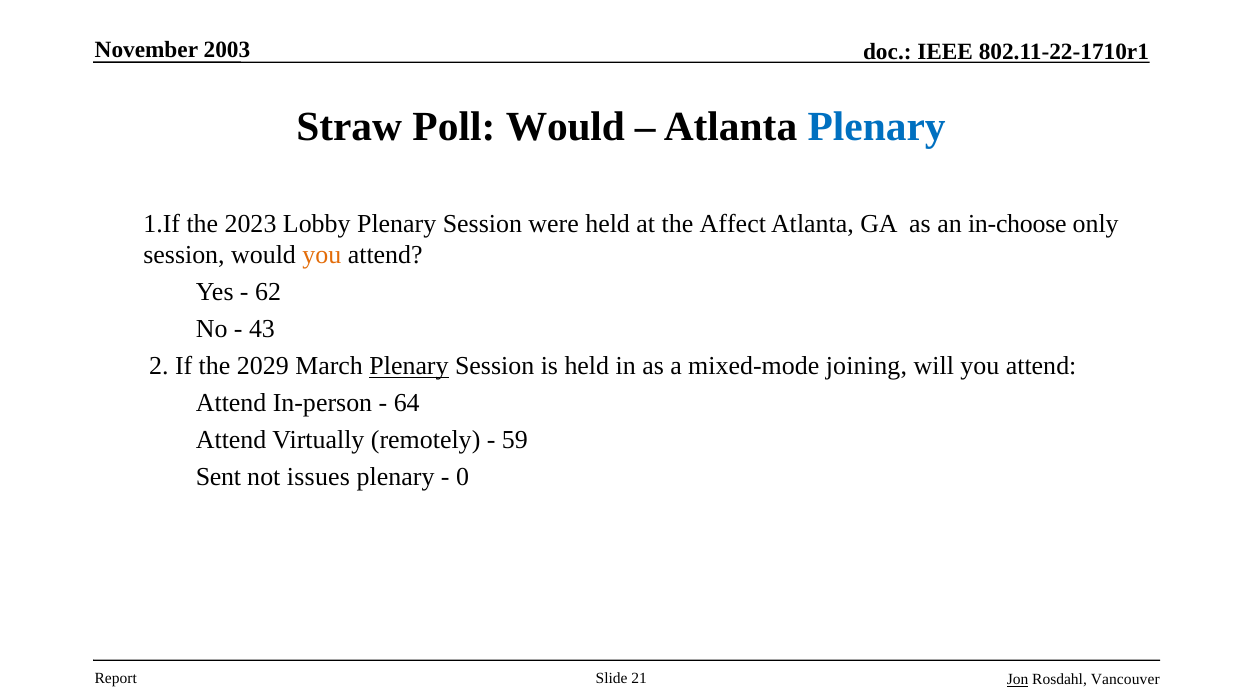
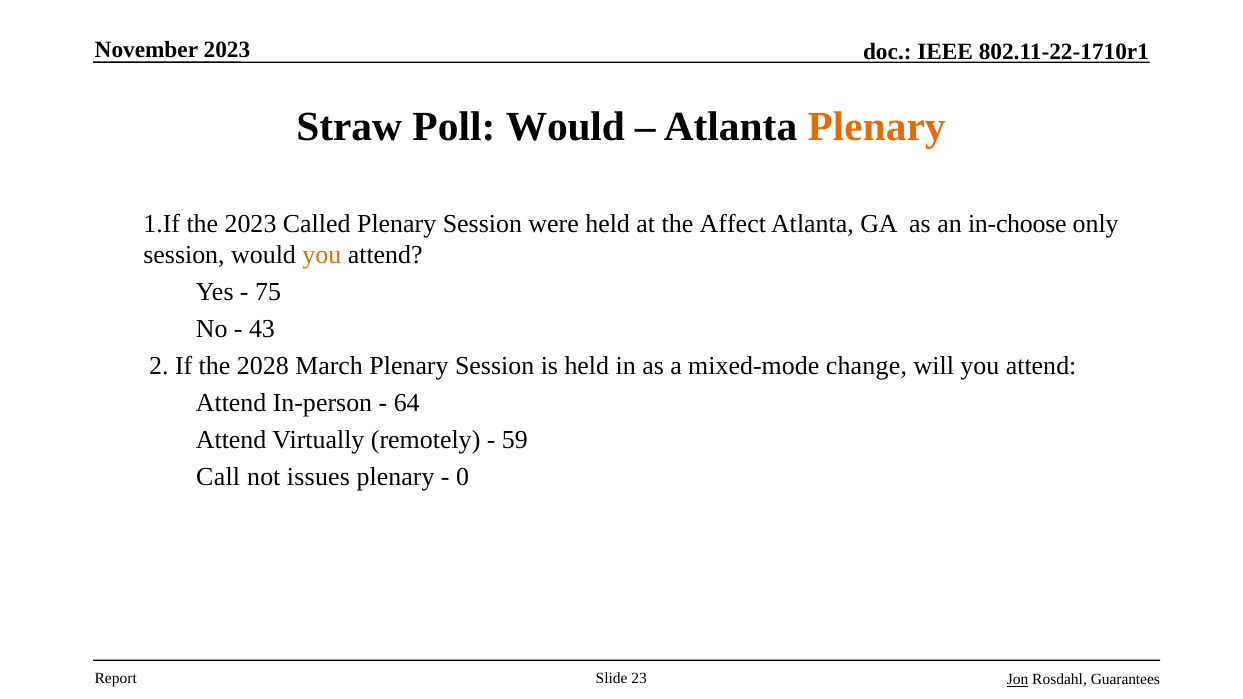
November 2003: 2003 -> 2023
Plenary at (877, 127) colour: blue -> orange
Lobby: Lobby -> Called
62: 62 -> 75
2029: 2029 -> 2028
Plenary at (409, 367) underline: present -> none
joining: joining -> change
Sent: Sent -> Call
21: 21 -> 23
Vancouver: Vancouver -> Guarantees
